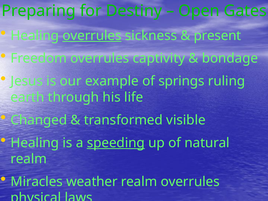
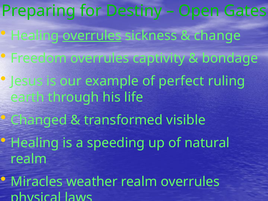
present: present -> change
springs: springs -> perfect
speeding underline: present -> none
